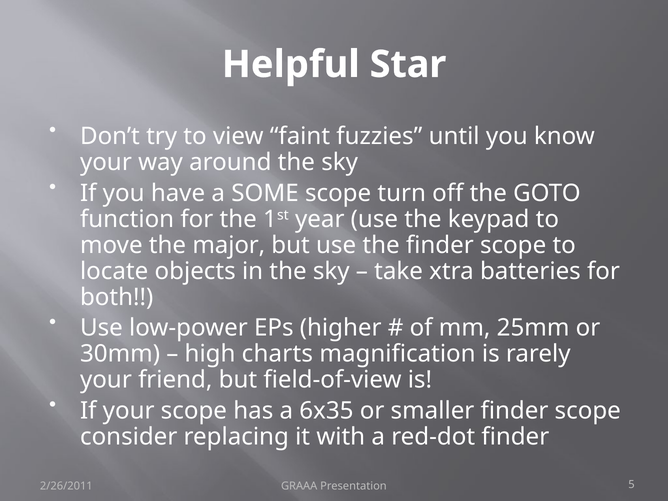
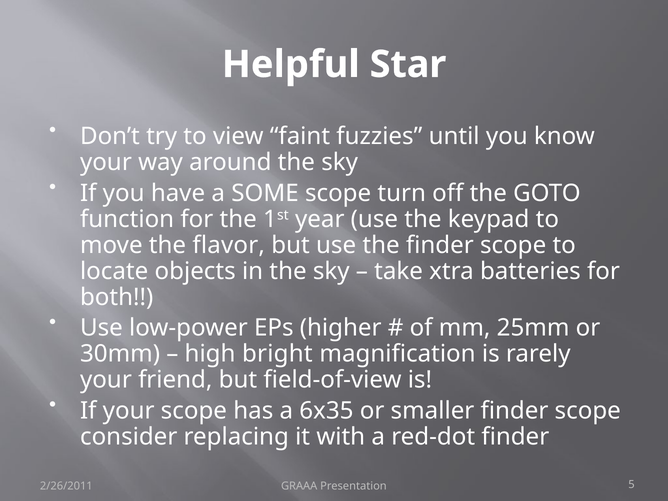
major: major -> flavor
charts: charts -> bright
